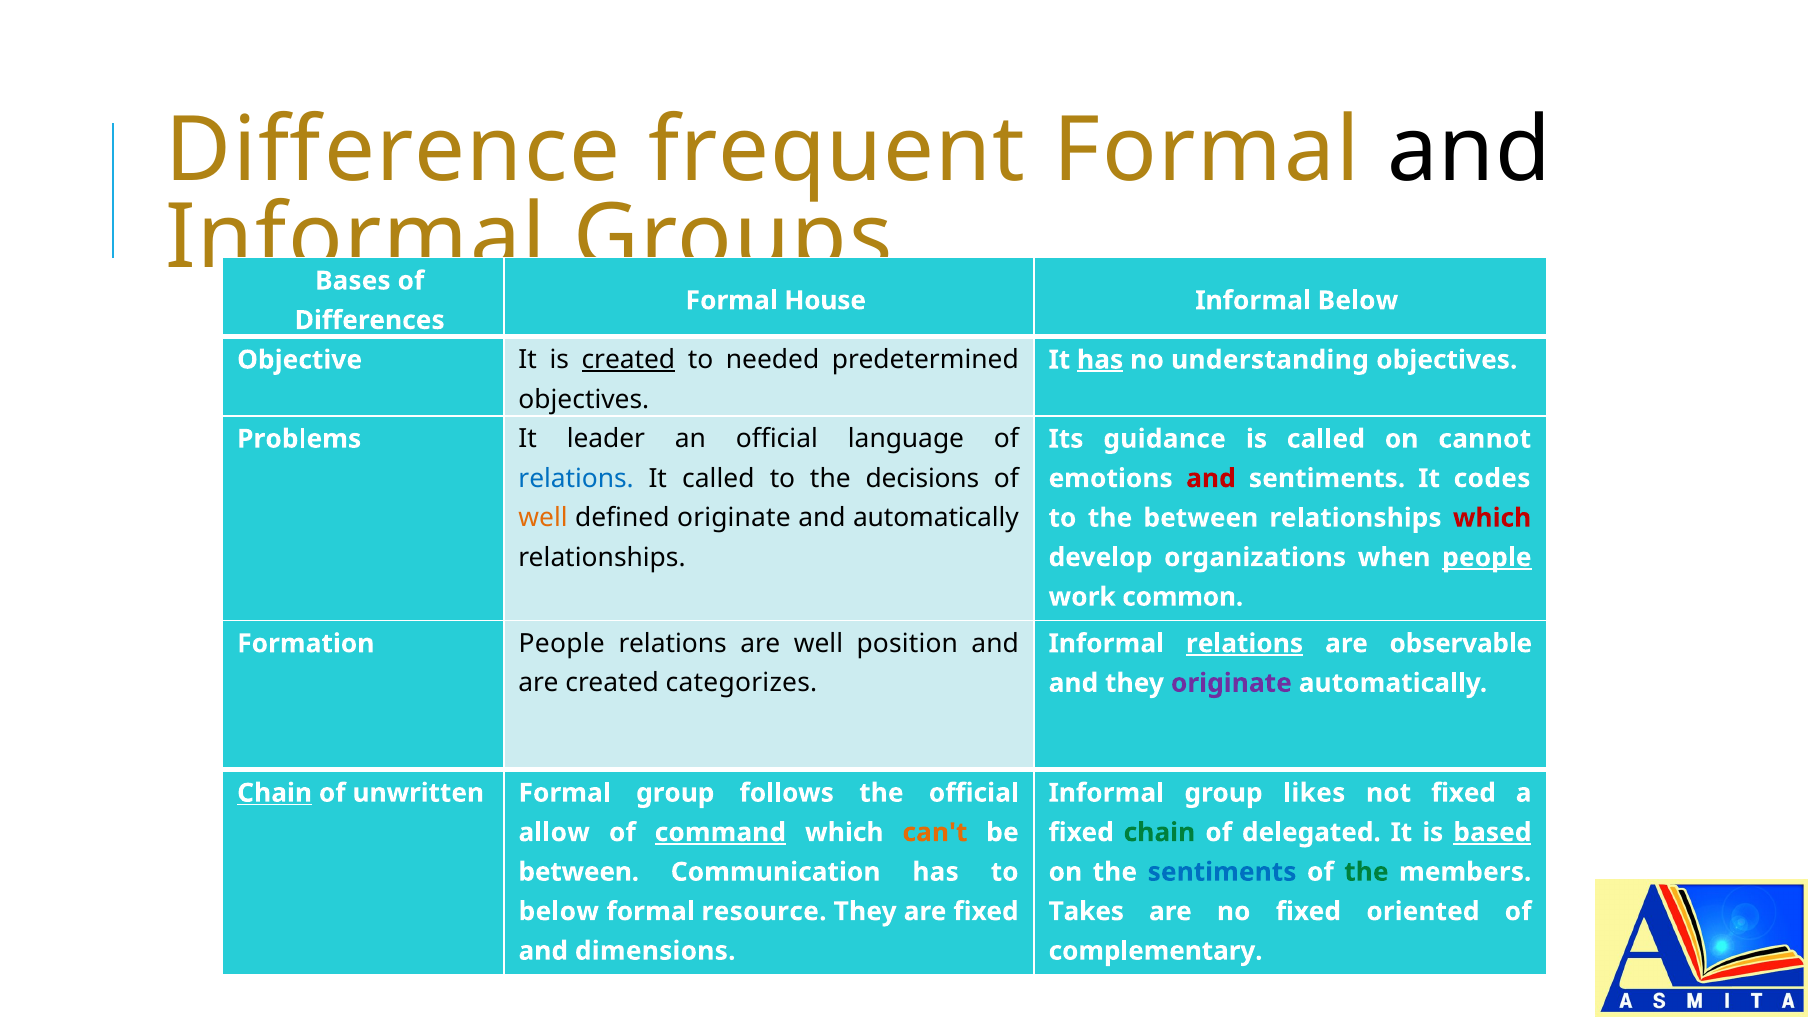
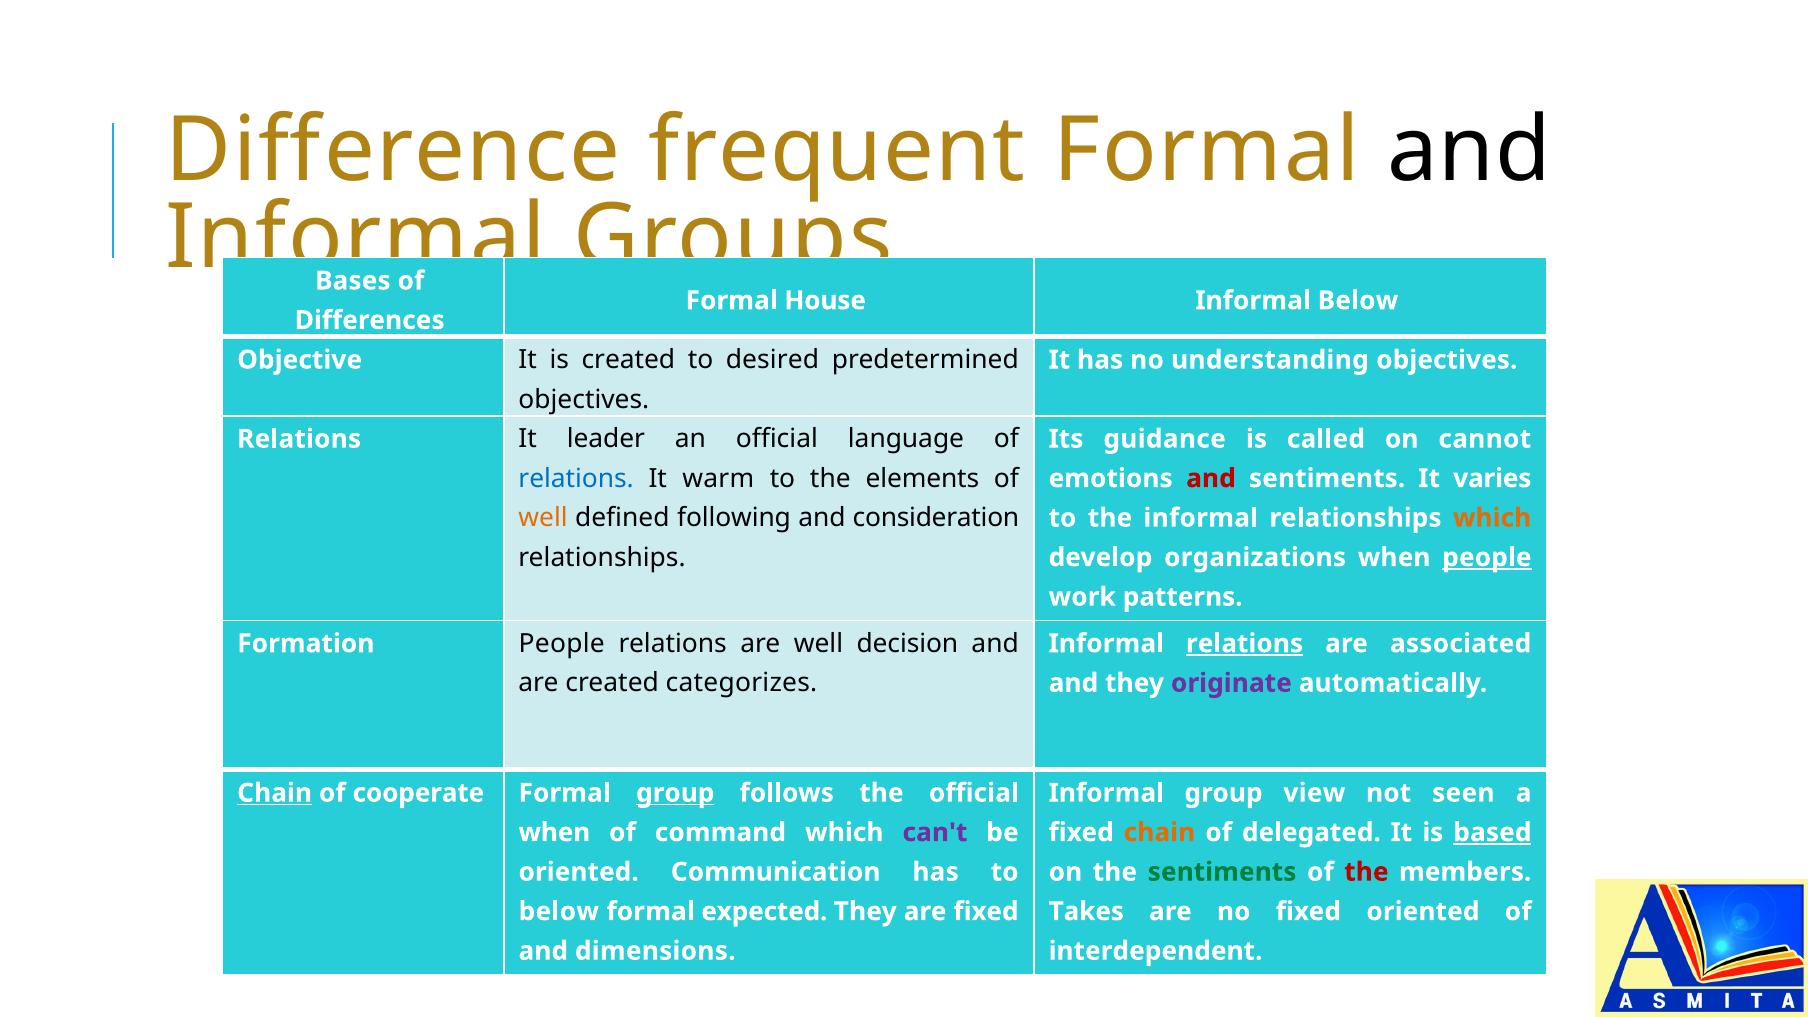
created at (628, 360) underline: present -> none
needed: needed -> desired
has at (1100, 360) underline: present -> none
Problems at (299, 439): Problems -> Relations
It called: called -> warm
decisions: decisions -> elements
codes: codes -> varies
defined originate: originate -> following
and automatically: automatically -> consideration
the between: between -> informal
which at (1492, 518) colour: red -> orange
common: common -> patterns
position: position -> decision
observable: observable -> associated
unwritten: unwritten -> cooperate
group at (675, 793) underline: none -> present
likes: likes -> view
not fixed: fixed -> seen
allow at (554, 832): allow -> when
command underline: present -> none
can't colour: orange -> purple
chain at (1159, 832) colour: green -> orange
between at (579, 872): between -> oriented
sentiments at (1222, 872) colour: blue -> green
the at (1366, 872) colour: green -> red
resource: resource -> expected
complementary: complementary -> interdependent
